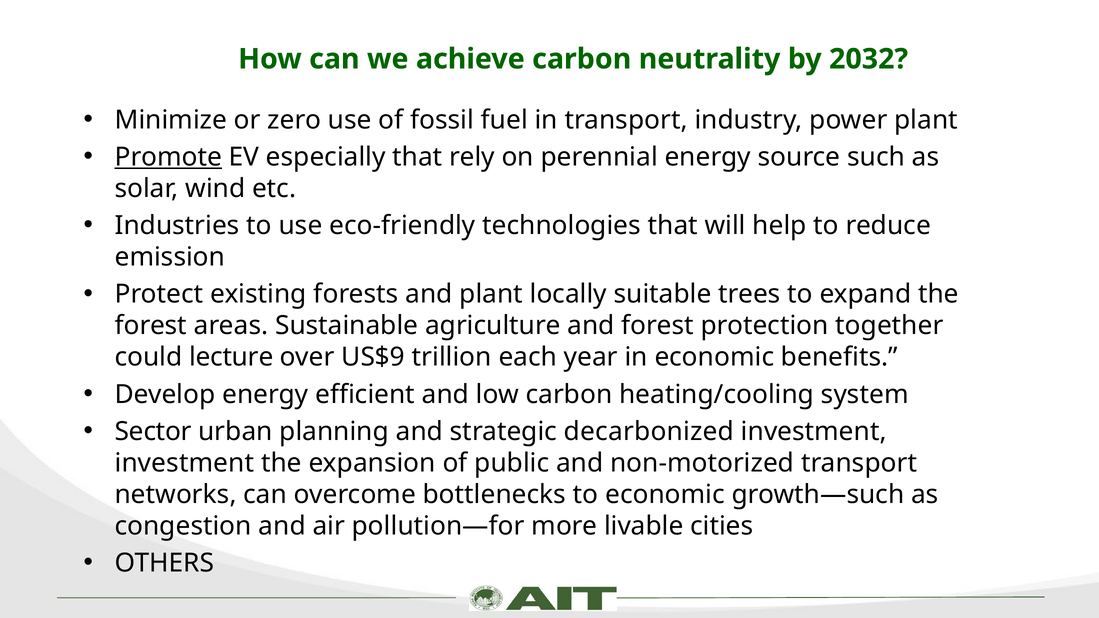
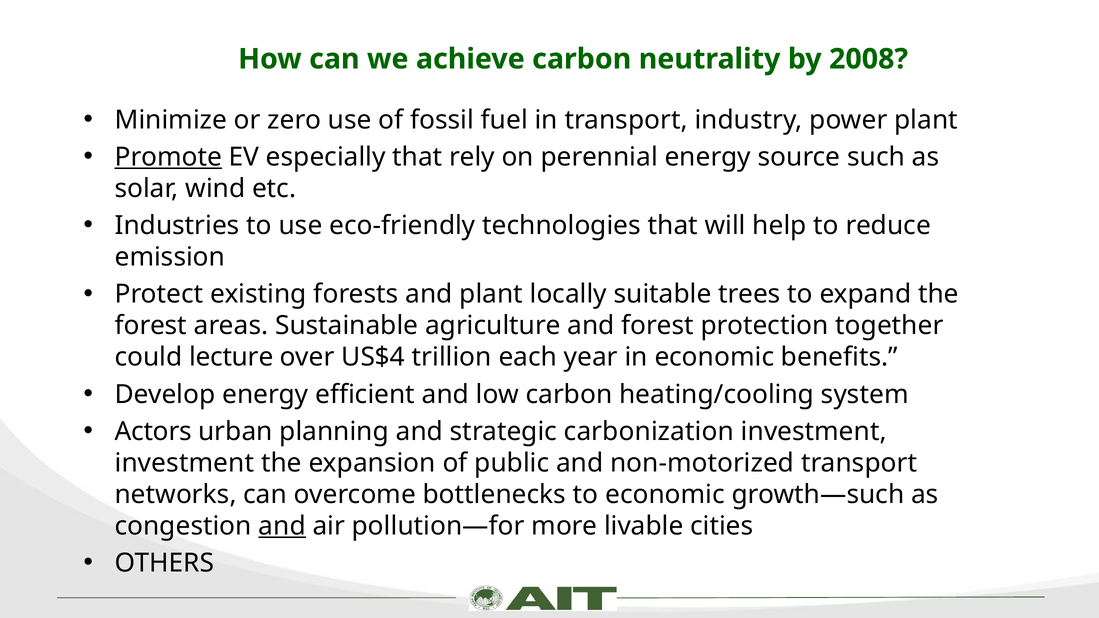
2032: 2032 -> 2008
US$9: US$9 -> US$4
Sector: Sector -> Actors
decarbonized: decarbonized -> carbonization
and at (282, 526) underline: none -> present
